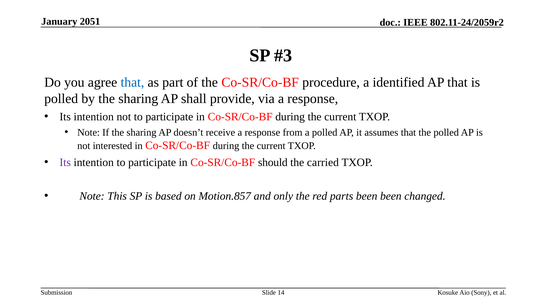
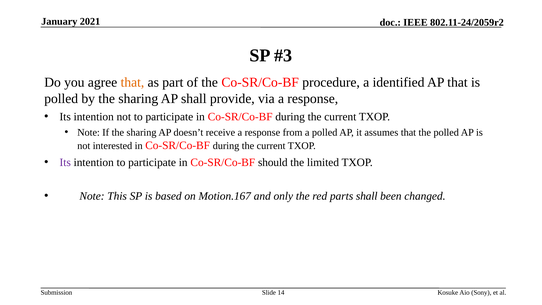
2051: 2051 -> 2021
that at (132, 82) colour: blue -> orange
carried: carried -> limited
Motion.857: Motion.857 -> Motion.167
parts been: been -> shall
